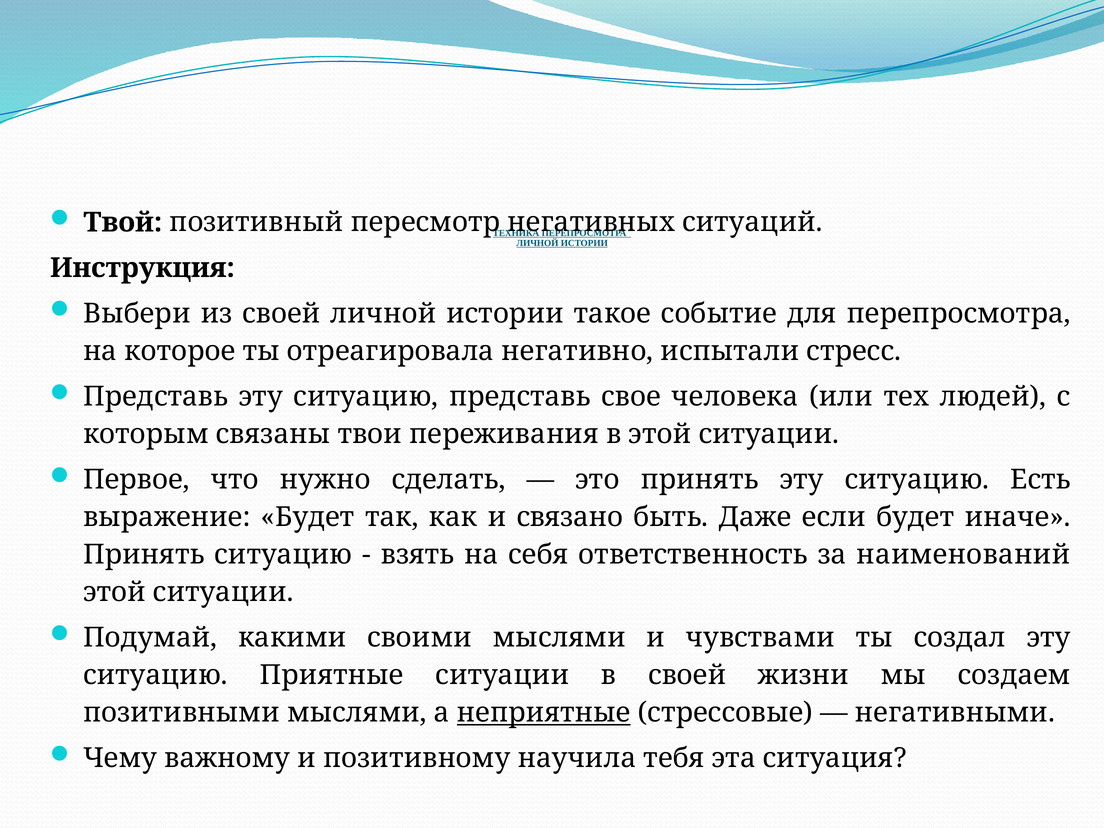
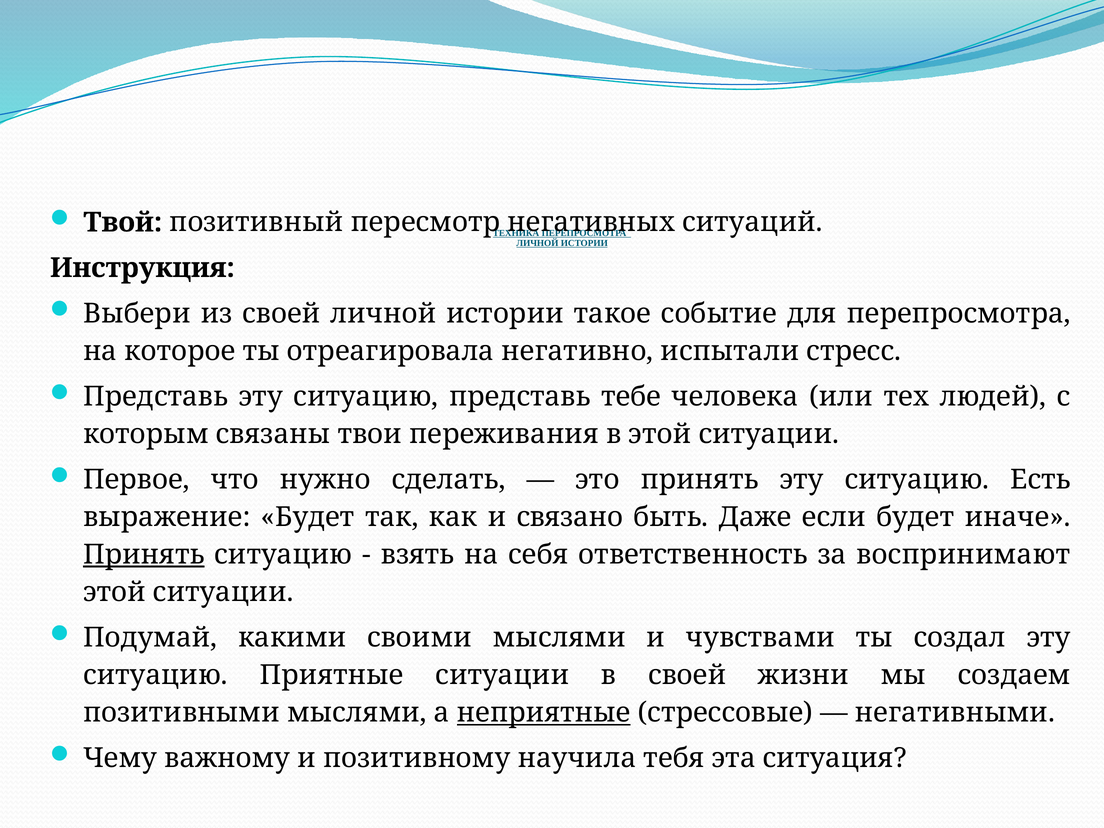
свое: свое -> тебе
Принять at (144, 555) underline: none -> present
наименований: наименований -> воспринимают
